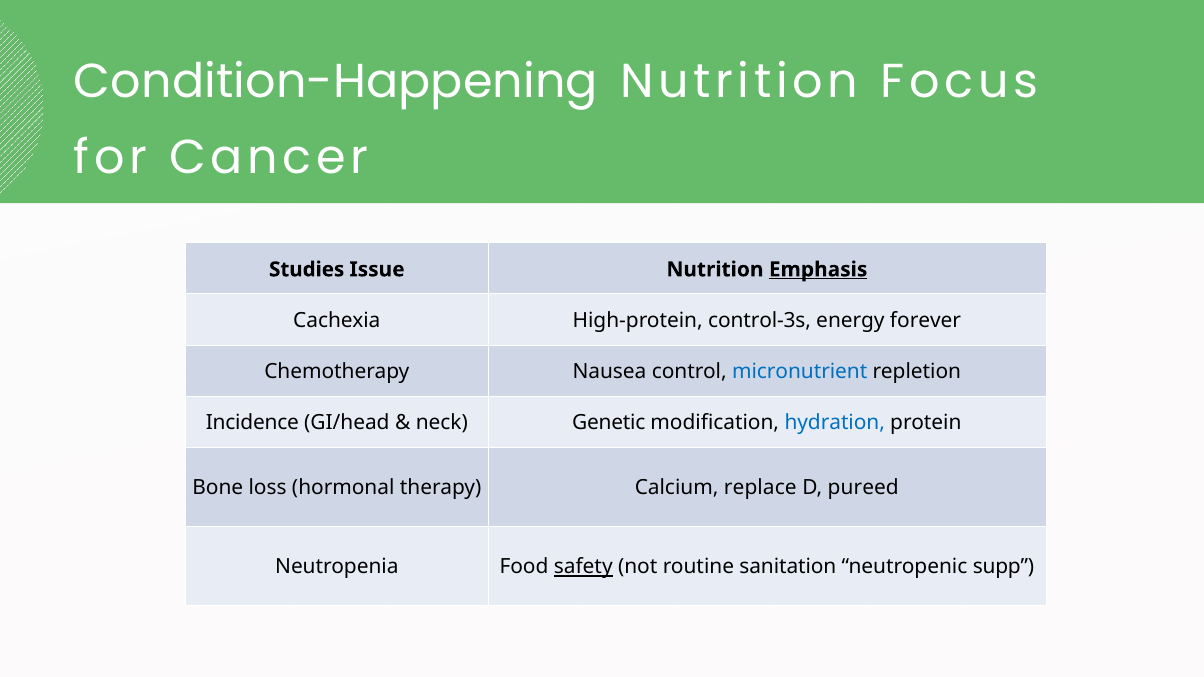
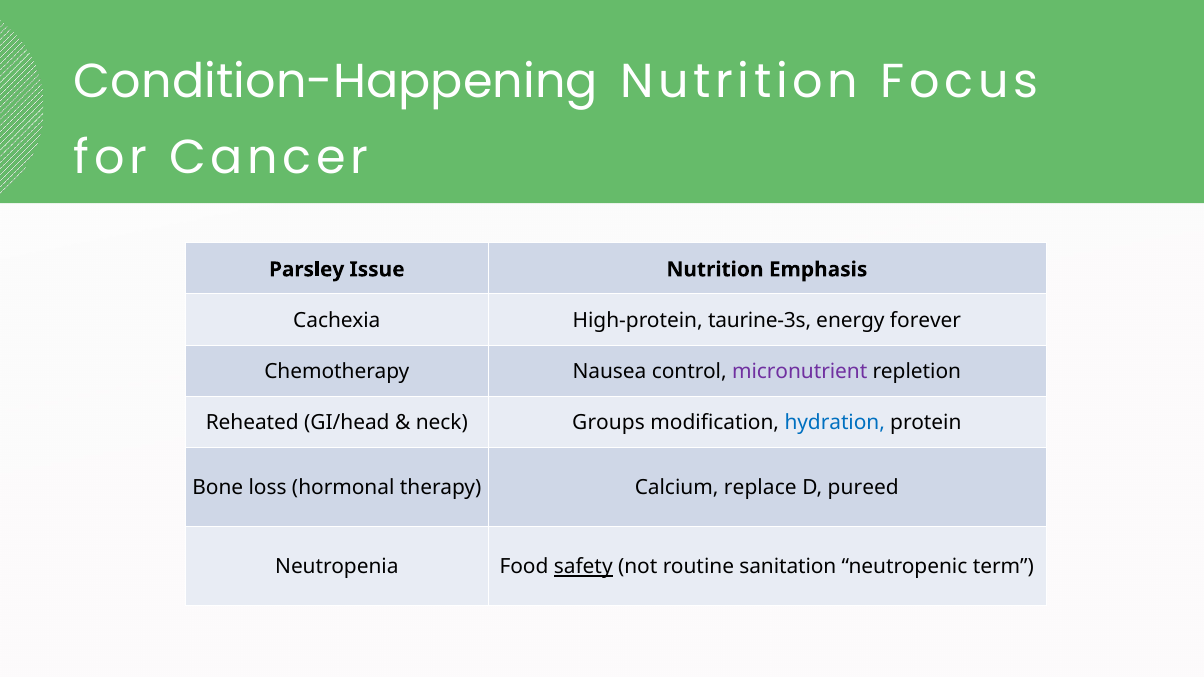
Studies: Studies -> Parsley
Emphasis underline: present -> none
control-3s: control-3s -> taurine-3s
micronutrient colour: blue -> purple
Incidence: Incidence -> Reheated
Genetic: Genetic -> Groups
supp: supp -> term
